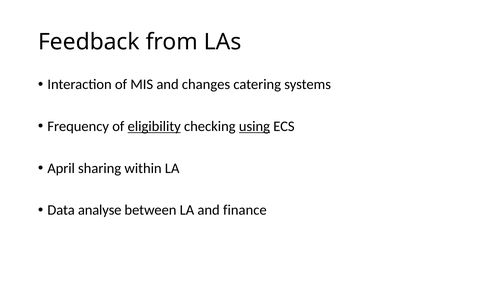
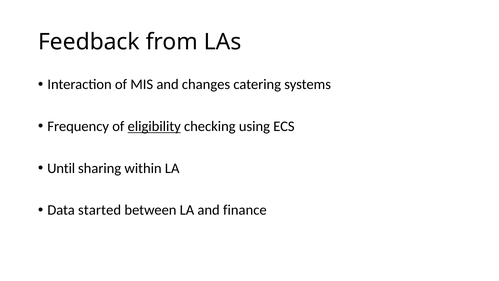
using underline: present -> none
April: April -> Until
analyse: analyse -> started
